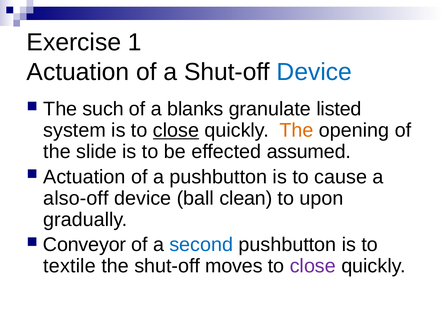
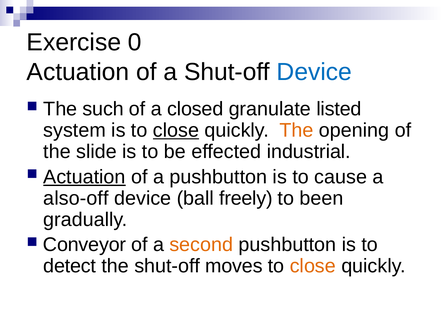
1: 1 -> 0
blanks: blanks -> closed
assumed: assumed -> industrial
Actuation at (84, 177) underline: none -> present
clean: clean -> freely
upon: upon -> been
second colour: blue -> orange
textile: textile -> detect
close at (313, 266) colour: purple -> orange
